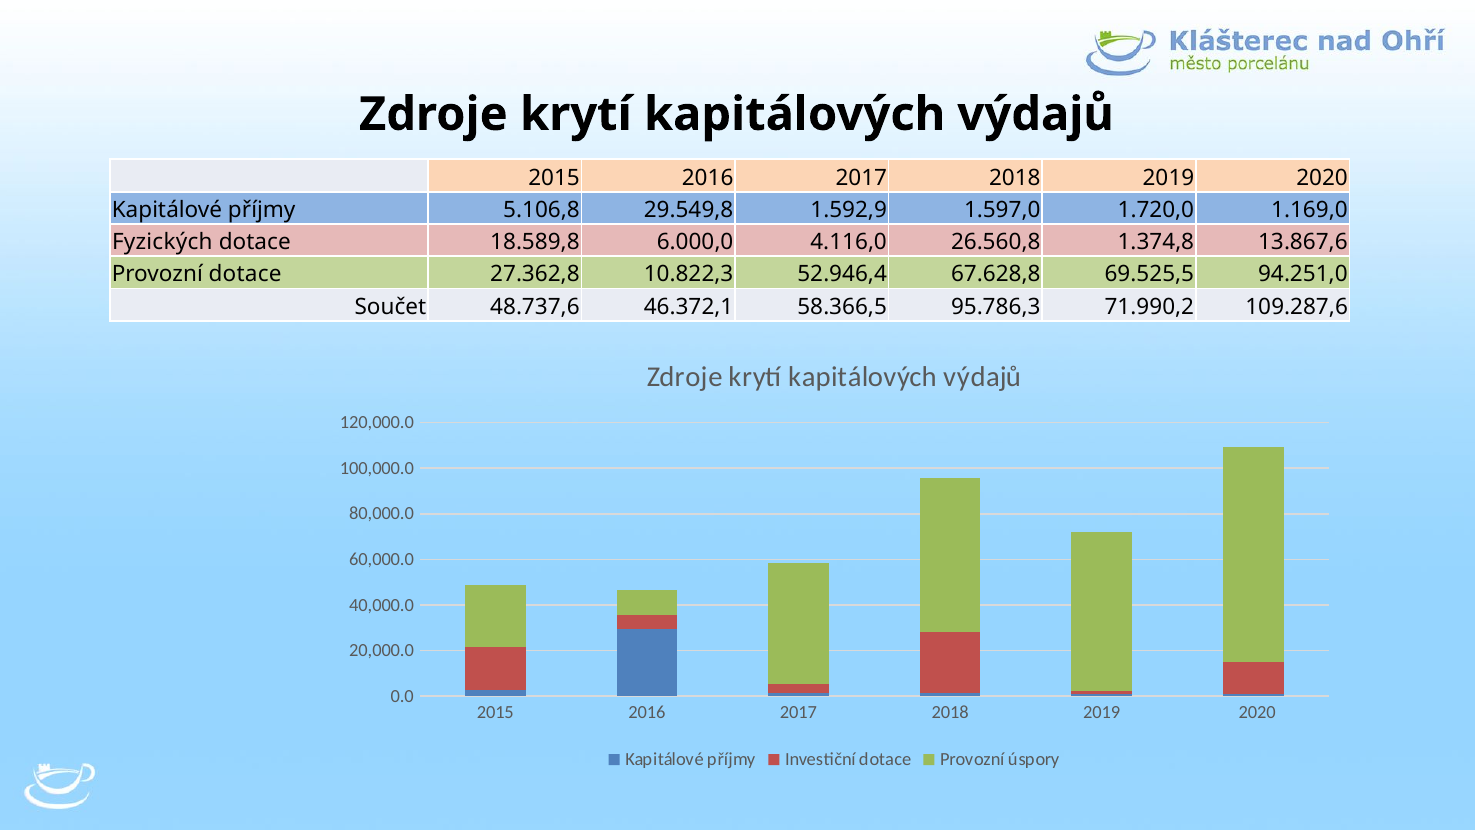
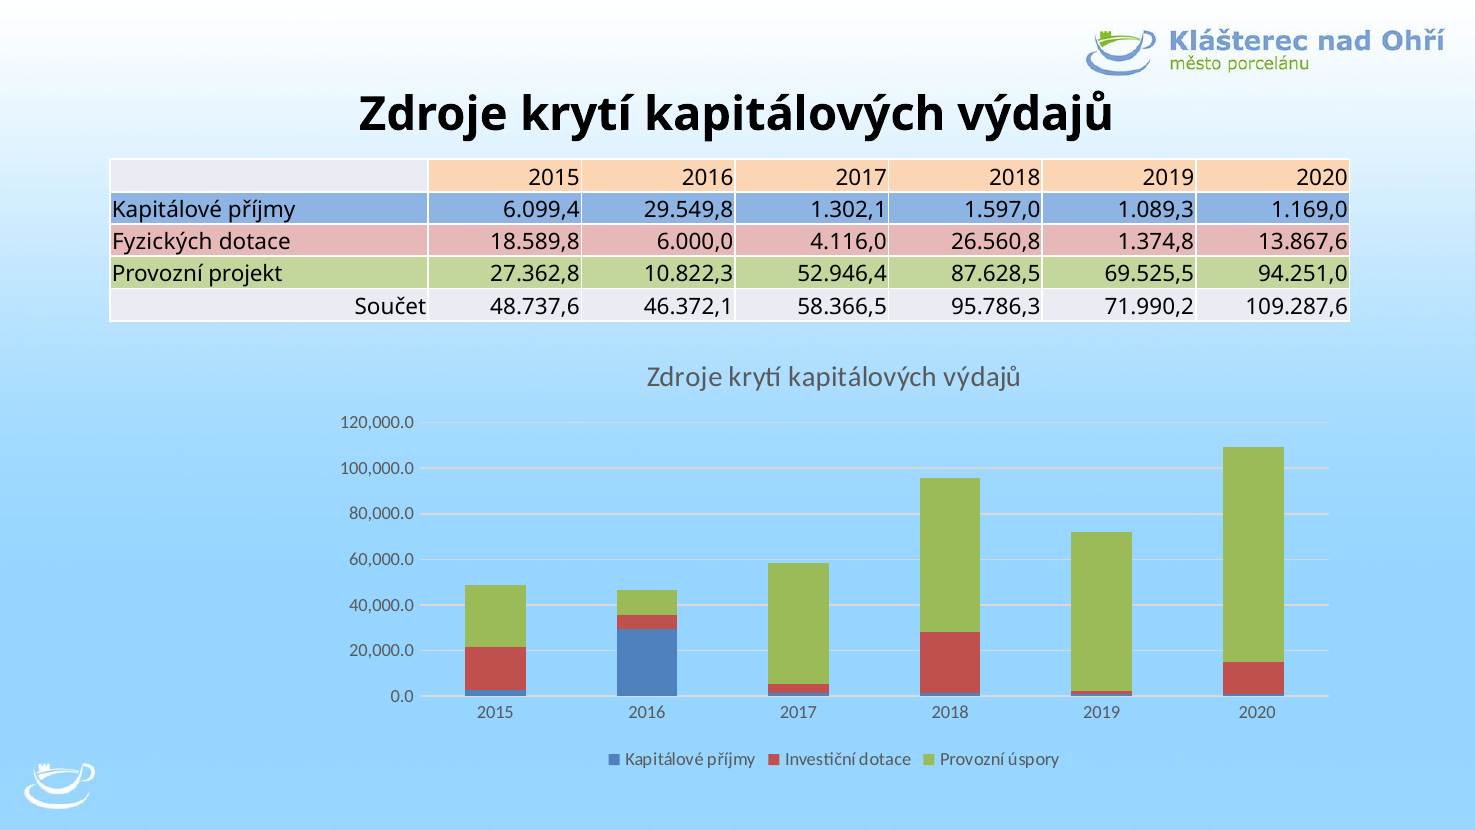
5.106,8: 5.106,8 -> 6.099,4
1.592,9: 1.592,9 -> 1.302,1
1.720,0: 1.720,0 -> 1.089,3
Provozní dotace: dotace -> projekt
67.628,8: 67.628,8 -> 87.628,5
